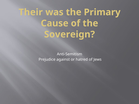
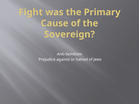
Their: Their -> Fight
